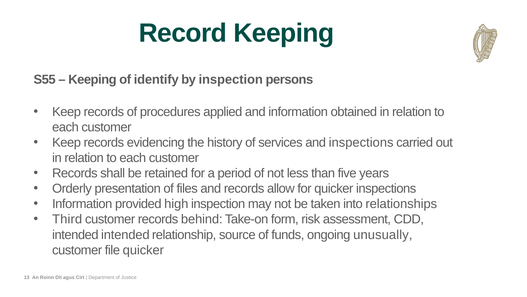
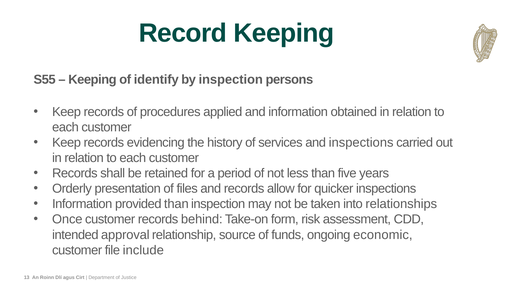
provided high: high -> than
Third: Third -> Once
intended intended: intended -> approval
unusually: unusually -> economic
file quicker: quicker -> include
